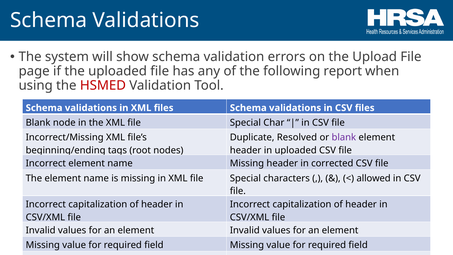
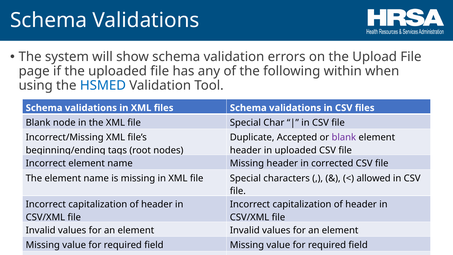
report: report -> within
HSMED colour: red -> blue
Resolved: Resolved -> Accepted
